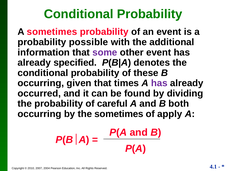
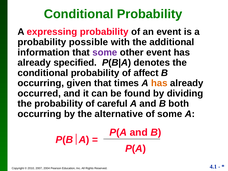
A sometimes: sometimes -> expressing
these: these -> affect
has at (159, 83) colour: purple -> orange
the sometimes: sometimes -> alternative
of apply: apply -> some
